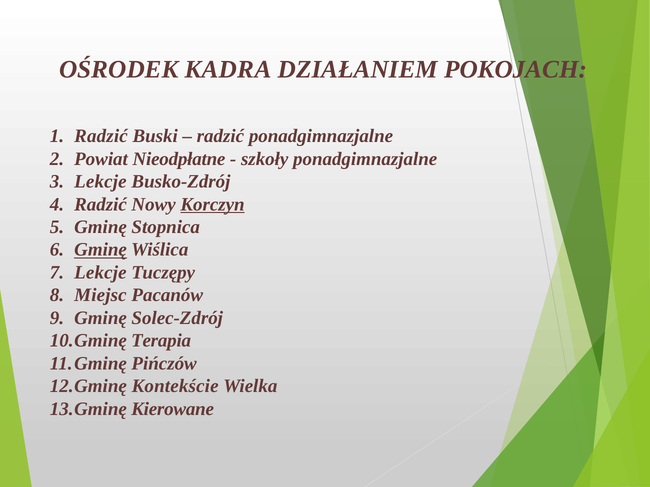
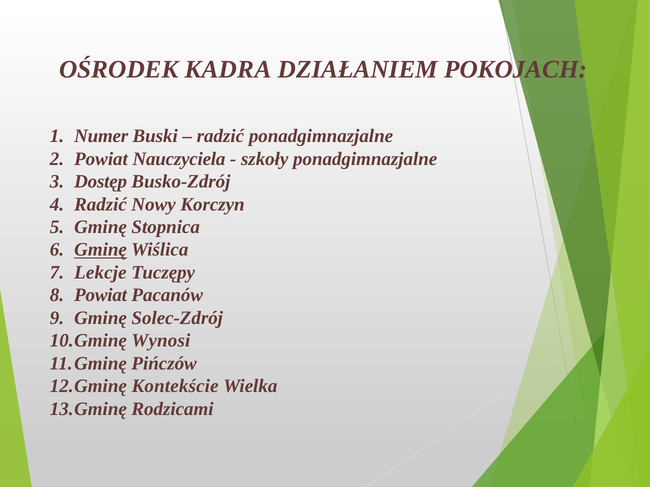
Radzić at (101, 136): Radzić -> Numer
Nieodpłatne: Nieodpłatne -> Nauczyciela
Lekcje at (100, 182): Lekcje -> Dostęp
Korczyn underline: present -> none
Miejsc at (100, 295): Miejsc -> Powiat
Terapia: Terapia -> Wynosi
Kierowane: Kierowane -> Rodzicami
